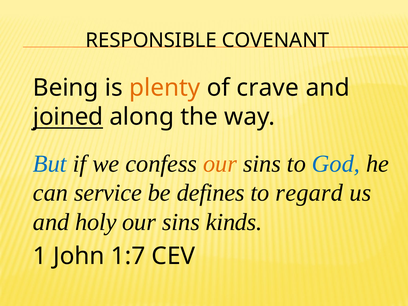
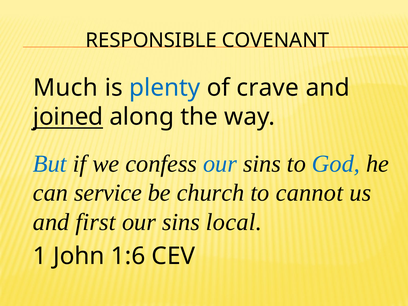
Being: Being -> Much
plenty colour: orange -> blue
our at (220, 164) colour: orange -> blue
defines: defines -> church
regard: regard -> cannot
holy: holy -> first
kinds: kinds -> local
1:7: 1:7 -> 1:6
